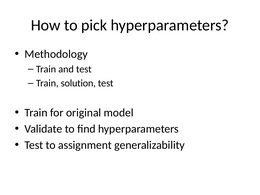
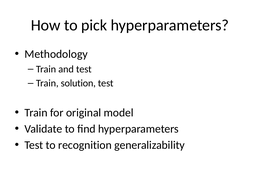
assignment: assignment -> recognition
